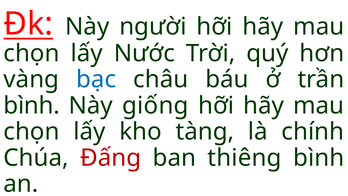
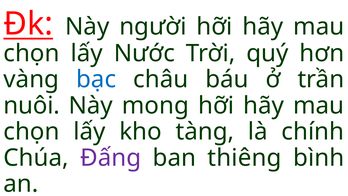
bình at (32, 105): bình -> nuôi
giống: giống -> mong
Đấng colour: red -> purple
